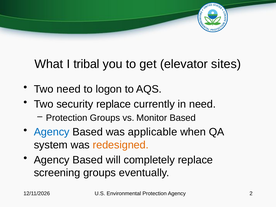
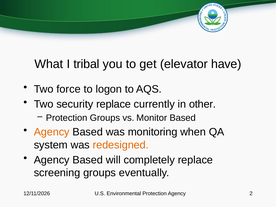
sites: sites -> have
Two need: need -> force
in need: need -> other
Agency at (52, 132) colour: blue -> orange
applicable: applicable -> monitoring
